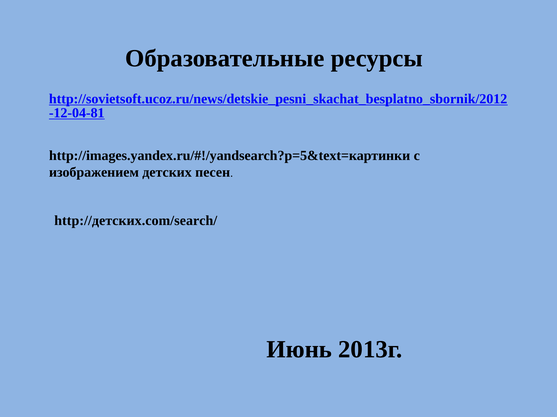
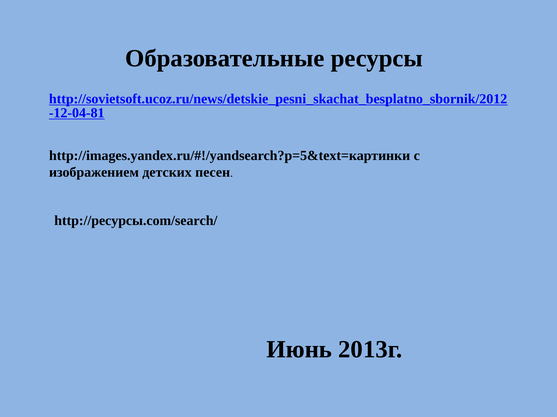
http://детских.com/search/: http://детских.com/search/ -> http://ресурсы.com/search/
